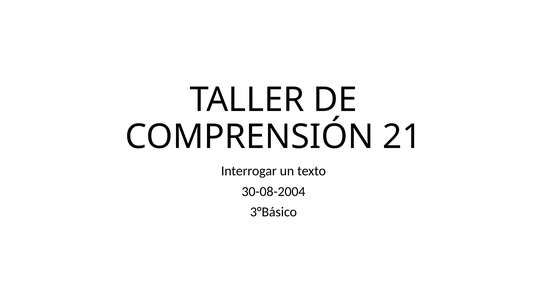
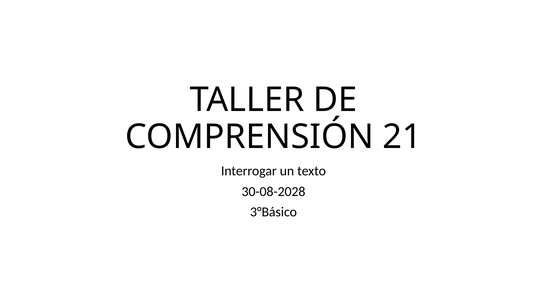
30-08-2004: 30-08-2004 -> 30-08-2028
